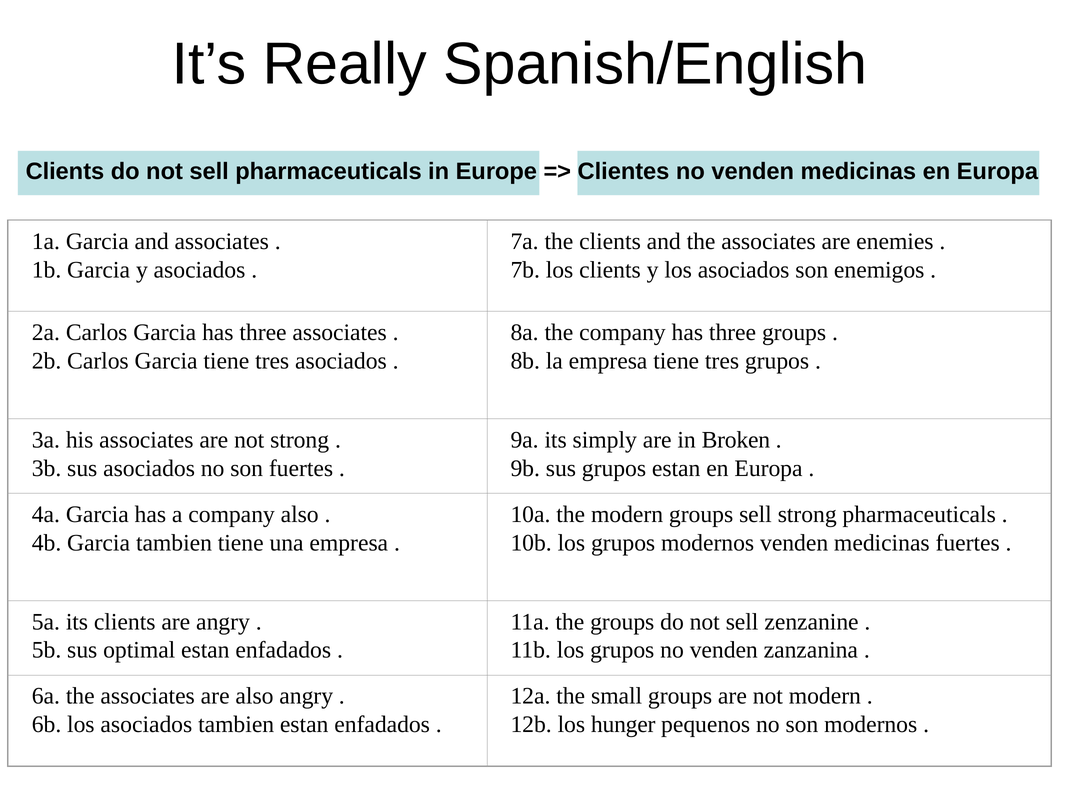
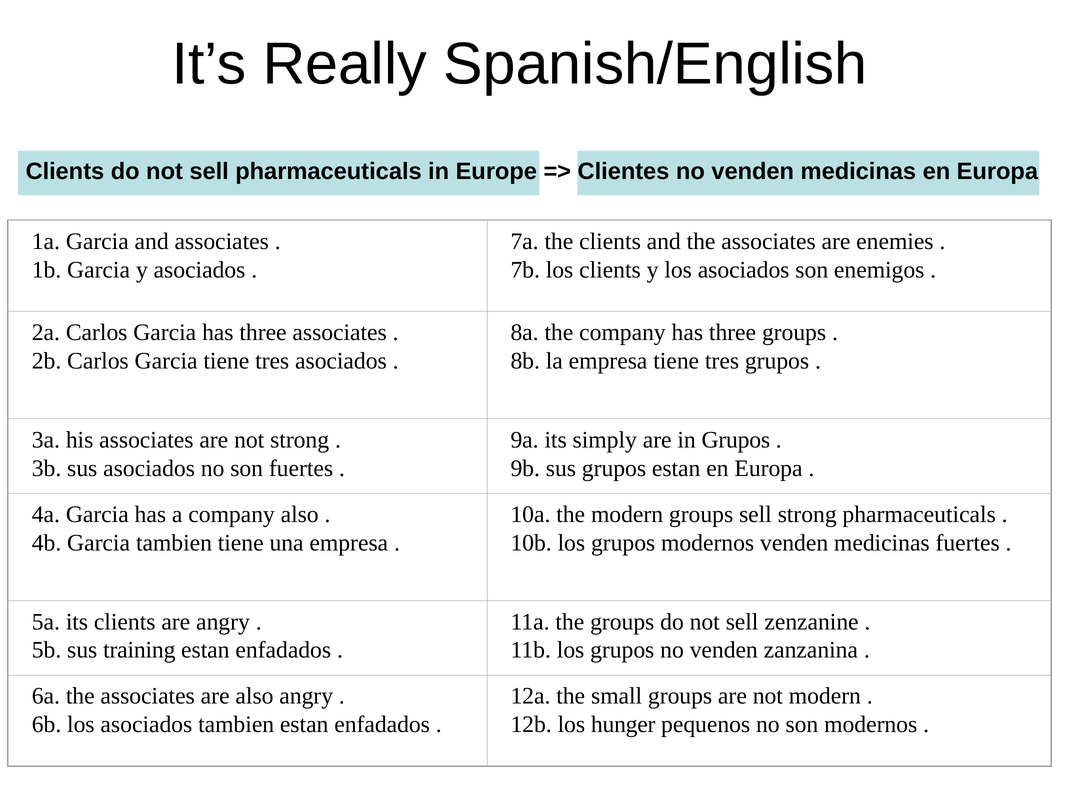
in Broken: Broken -> Grupos
optimal: optimal -> training
